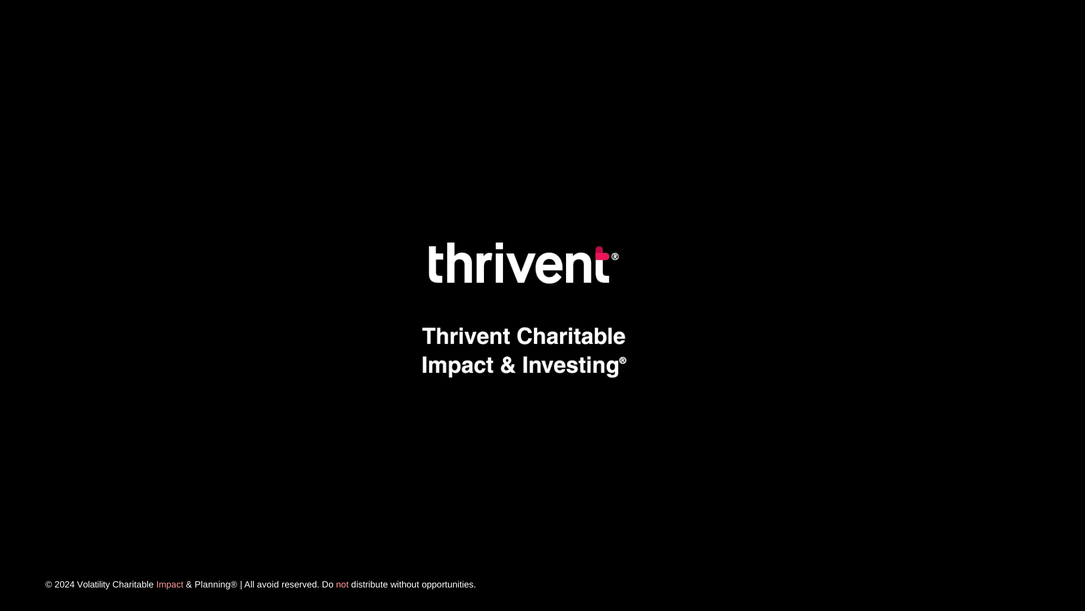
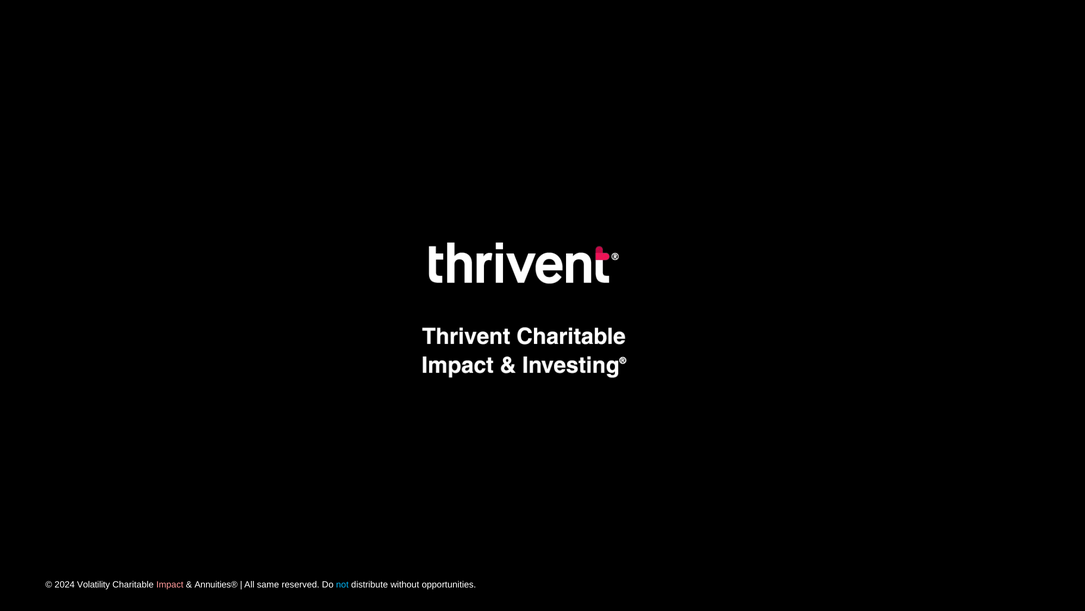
Planning®: Planning® -> Annuities®
avoid: avoid -> same
not colour: pink -> light blue
